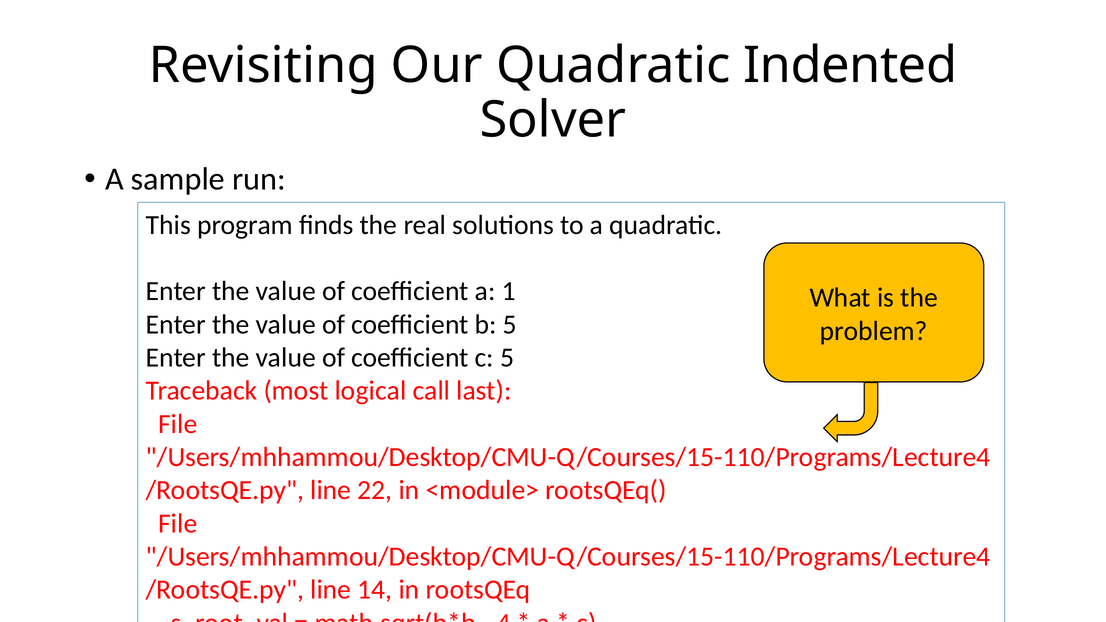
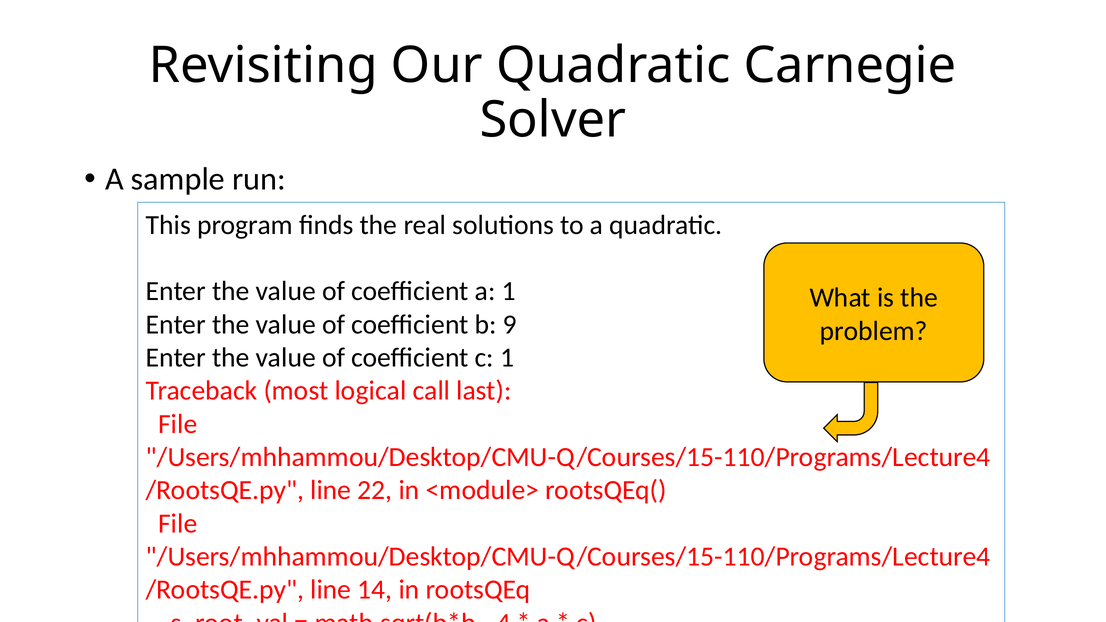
Indented: Indented -> Carnegie
b 5: 5 -> 9
c 5: 5 -> 1
